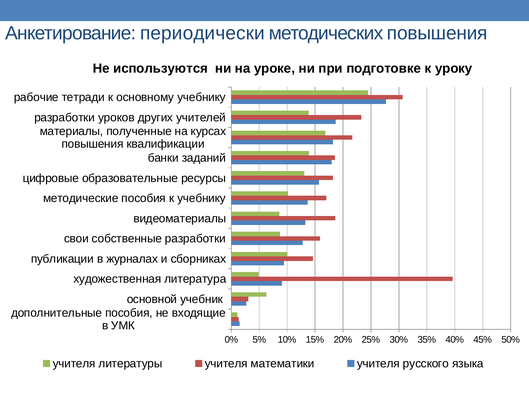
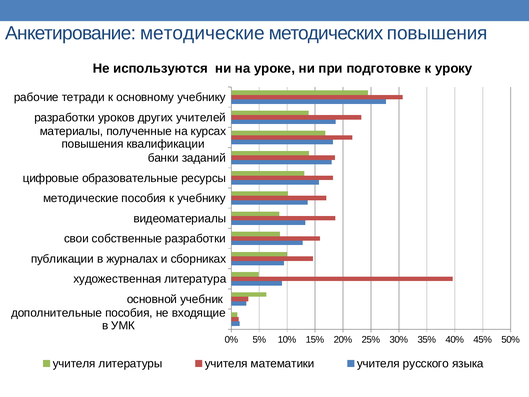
Анкетирование периодически: периодически -> методические
